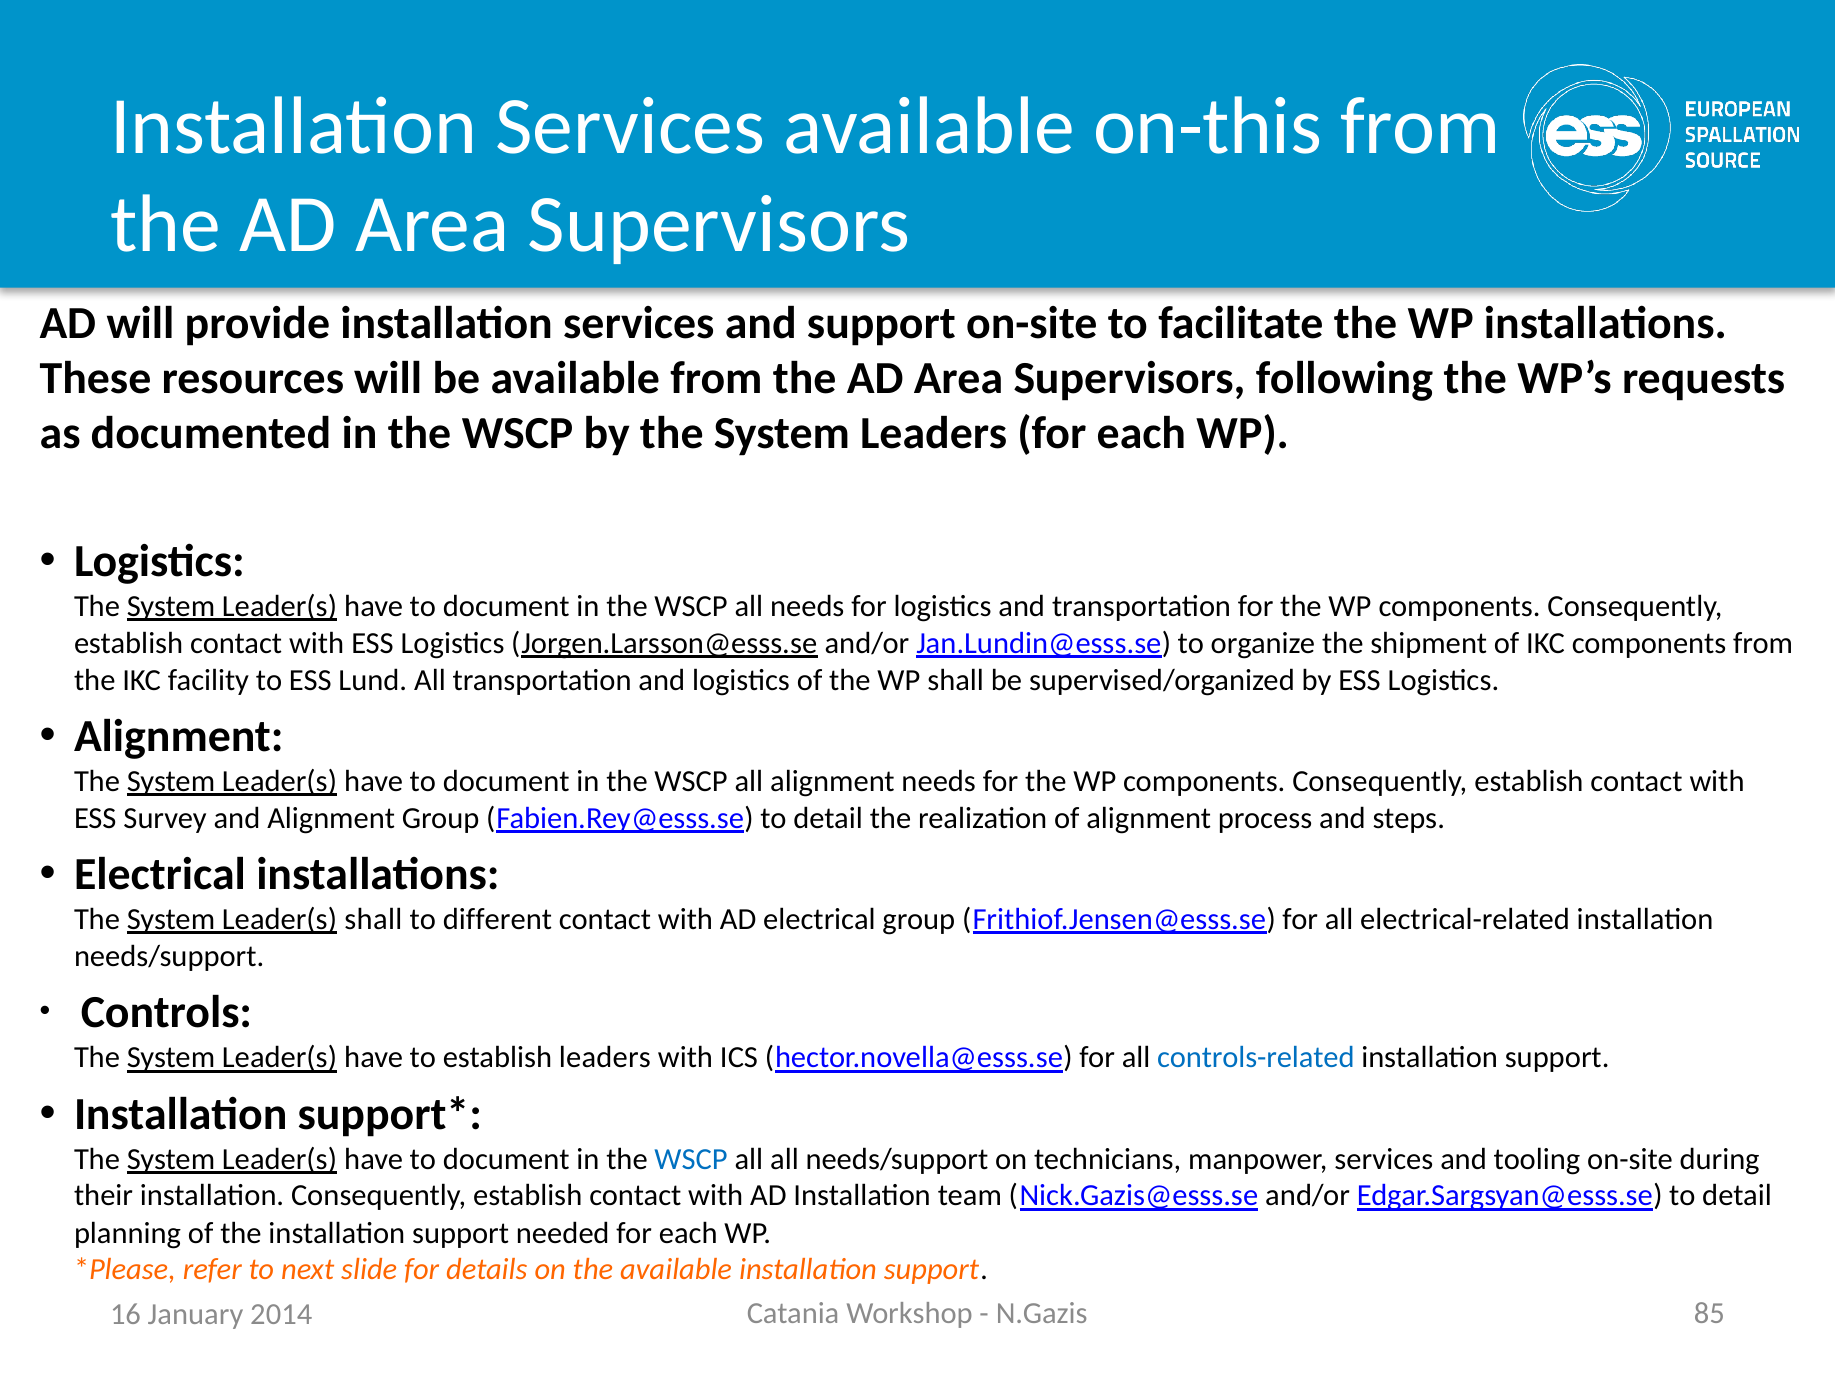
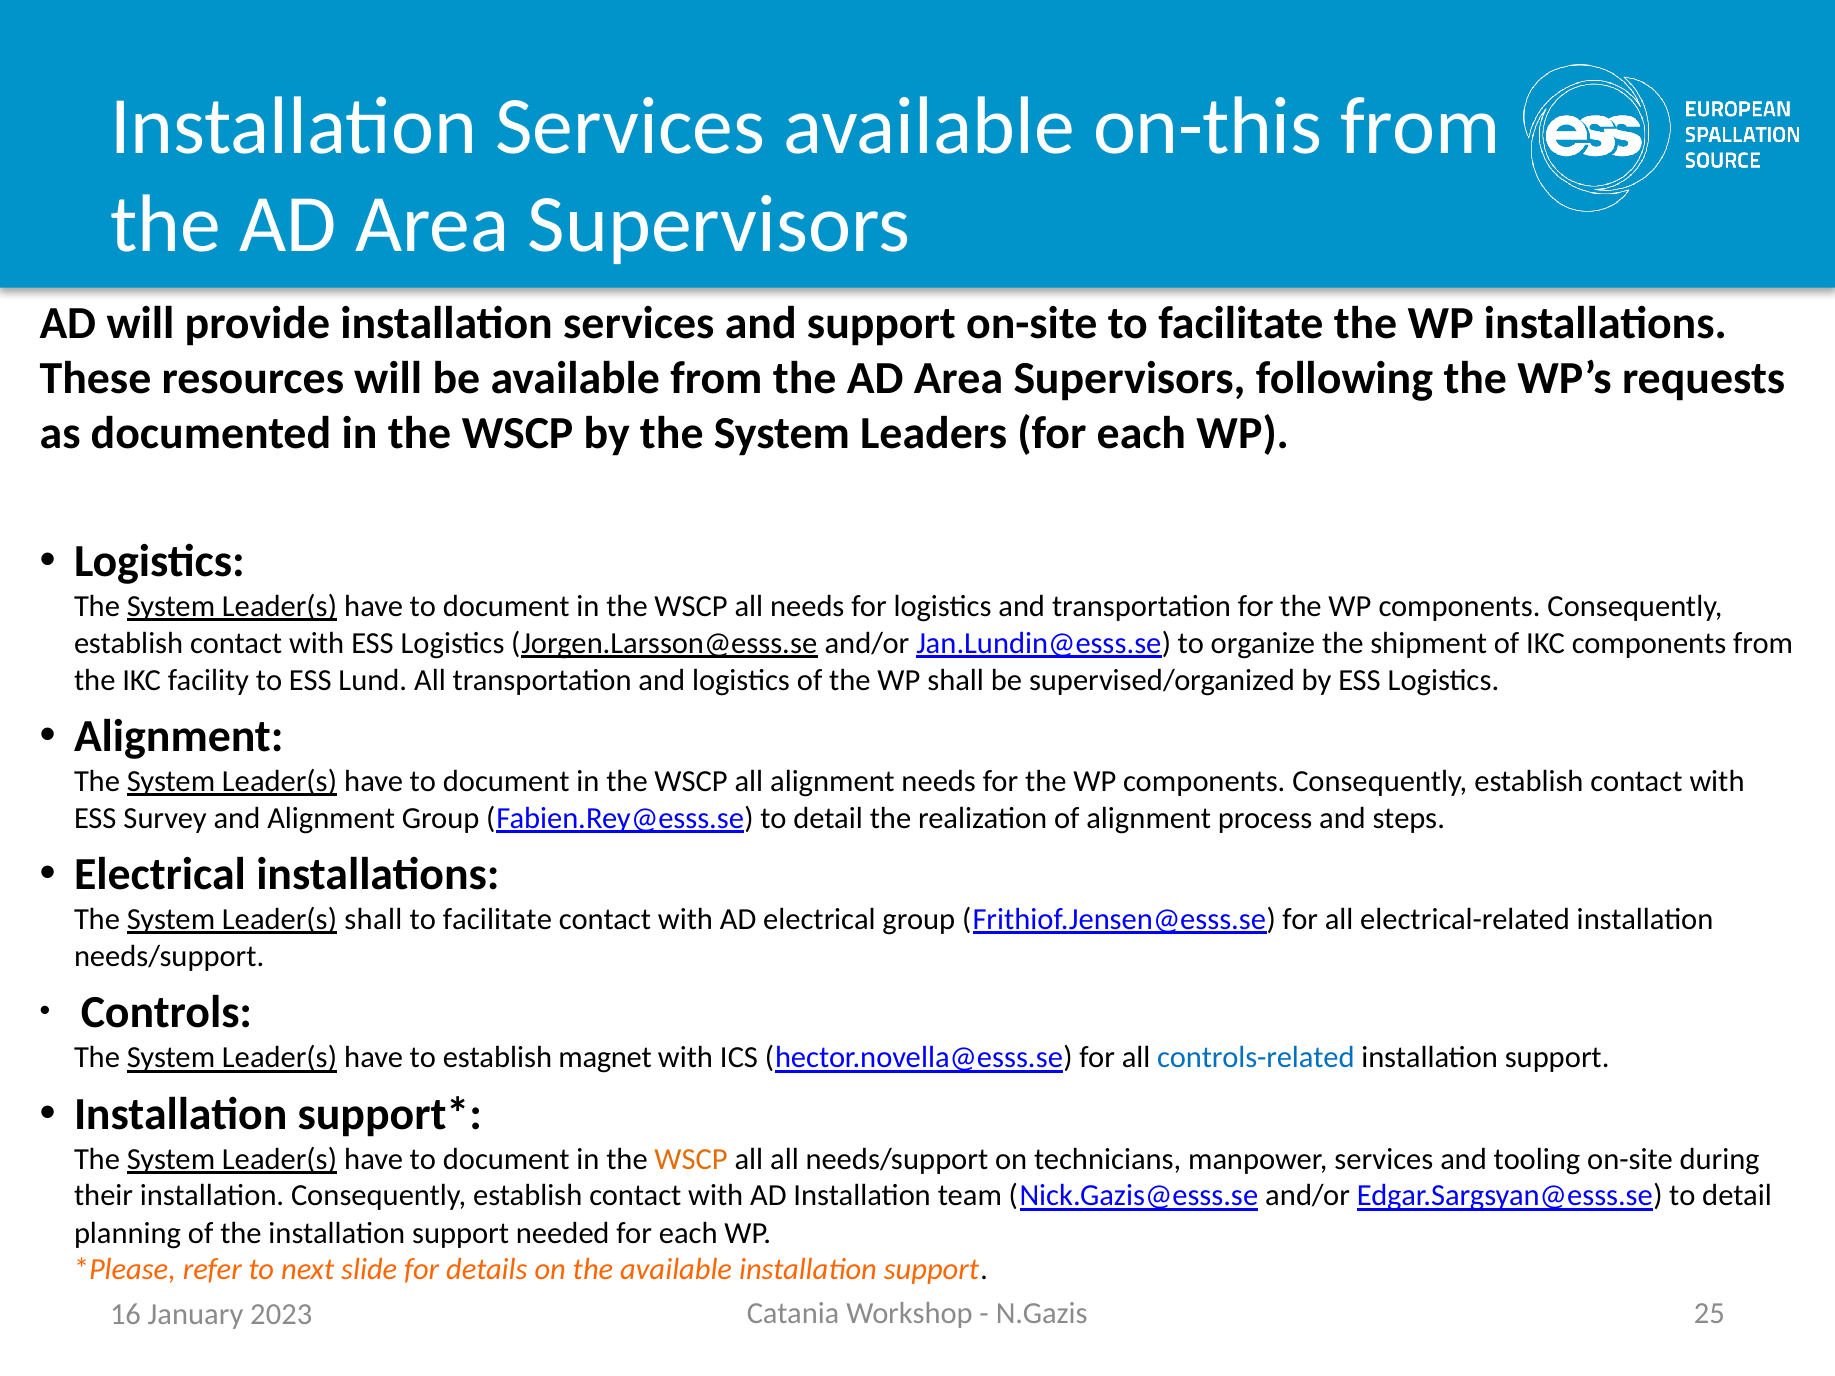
different at (497, 920): different -> facilitate
establish leaders: leaders -> magnet
WSCP at (691, 1159) colour: blue -> orange
85: 85 -> 25
2014: 2014 -> 2023
